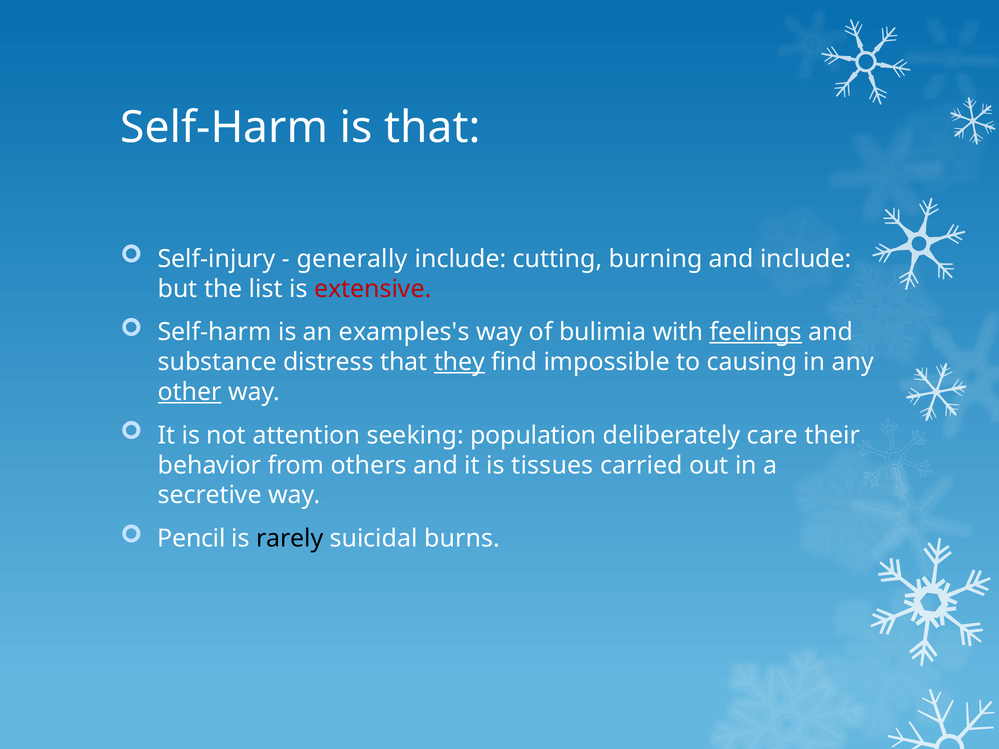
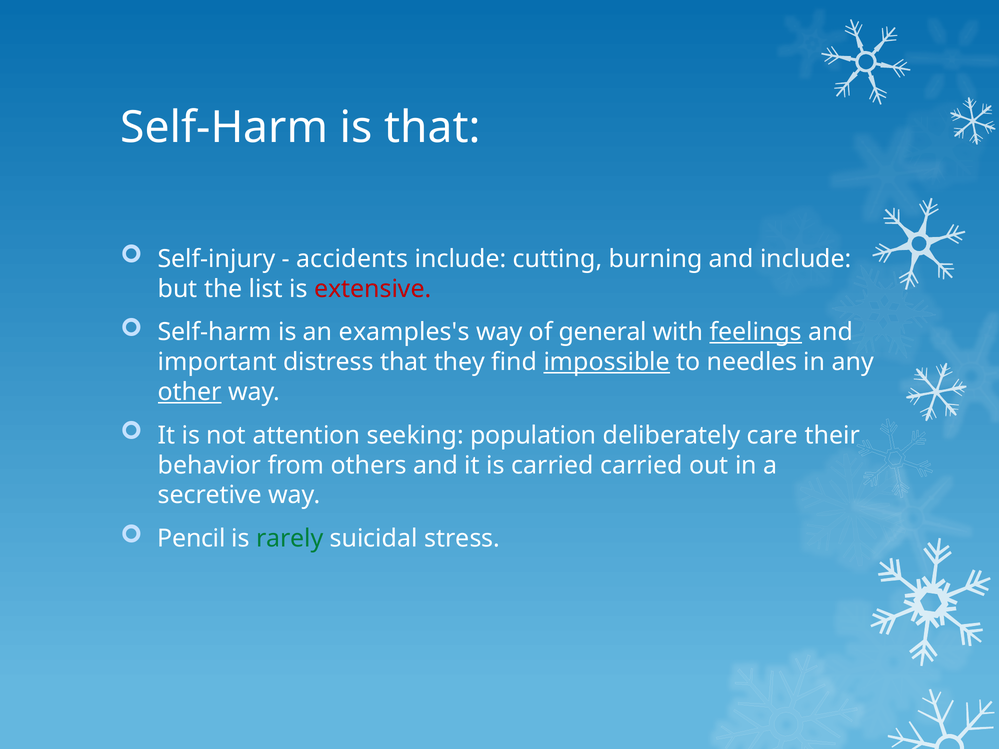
generally: generally -> accidents
bulimia: bulimia -> general
substance: substance -> important
they underline: present -> none
impossible underline: none -> present
causing: causing -> needles
is tissues: tissues -> carried
rarely colour: black -> green
burns: burns -> stress
